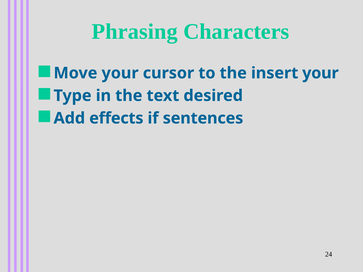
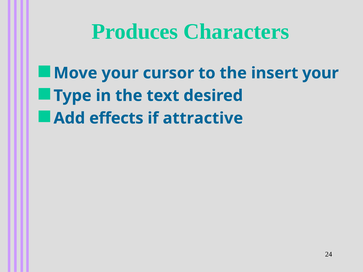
Phrasing: Phrasing -> Produces
sentences: sentences -> attractive
